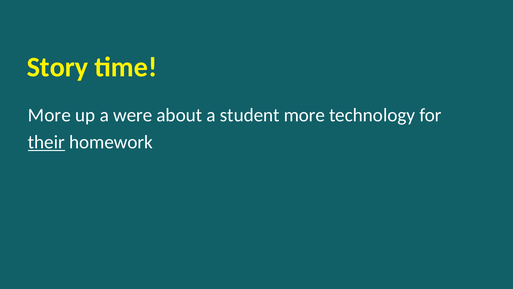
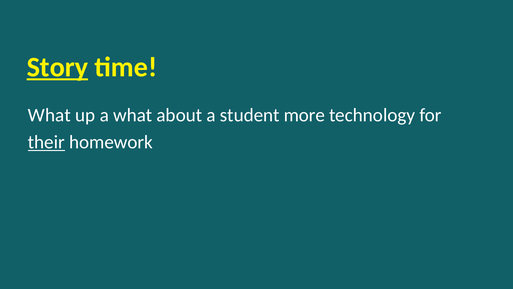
Story underline: none -> present
More at (49, 115): More -> What
a were: were -> what
